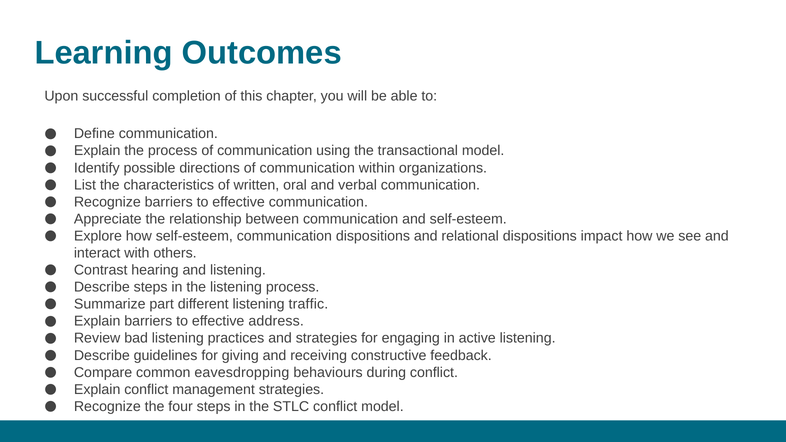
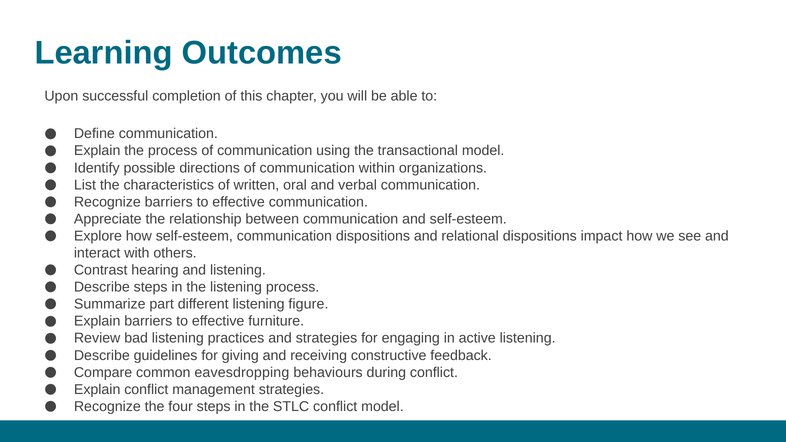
traffic: traffic -> figure
address: address -> furniture
